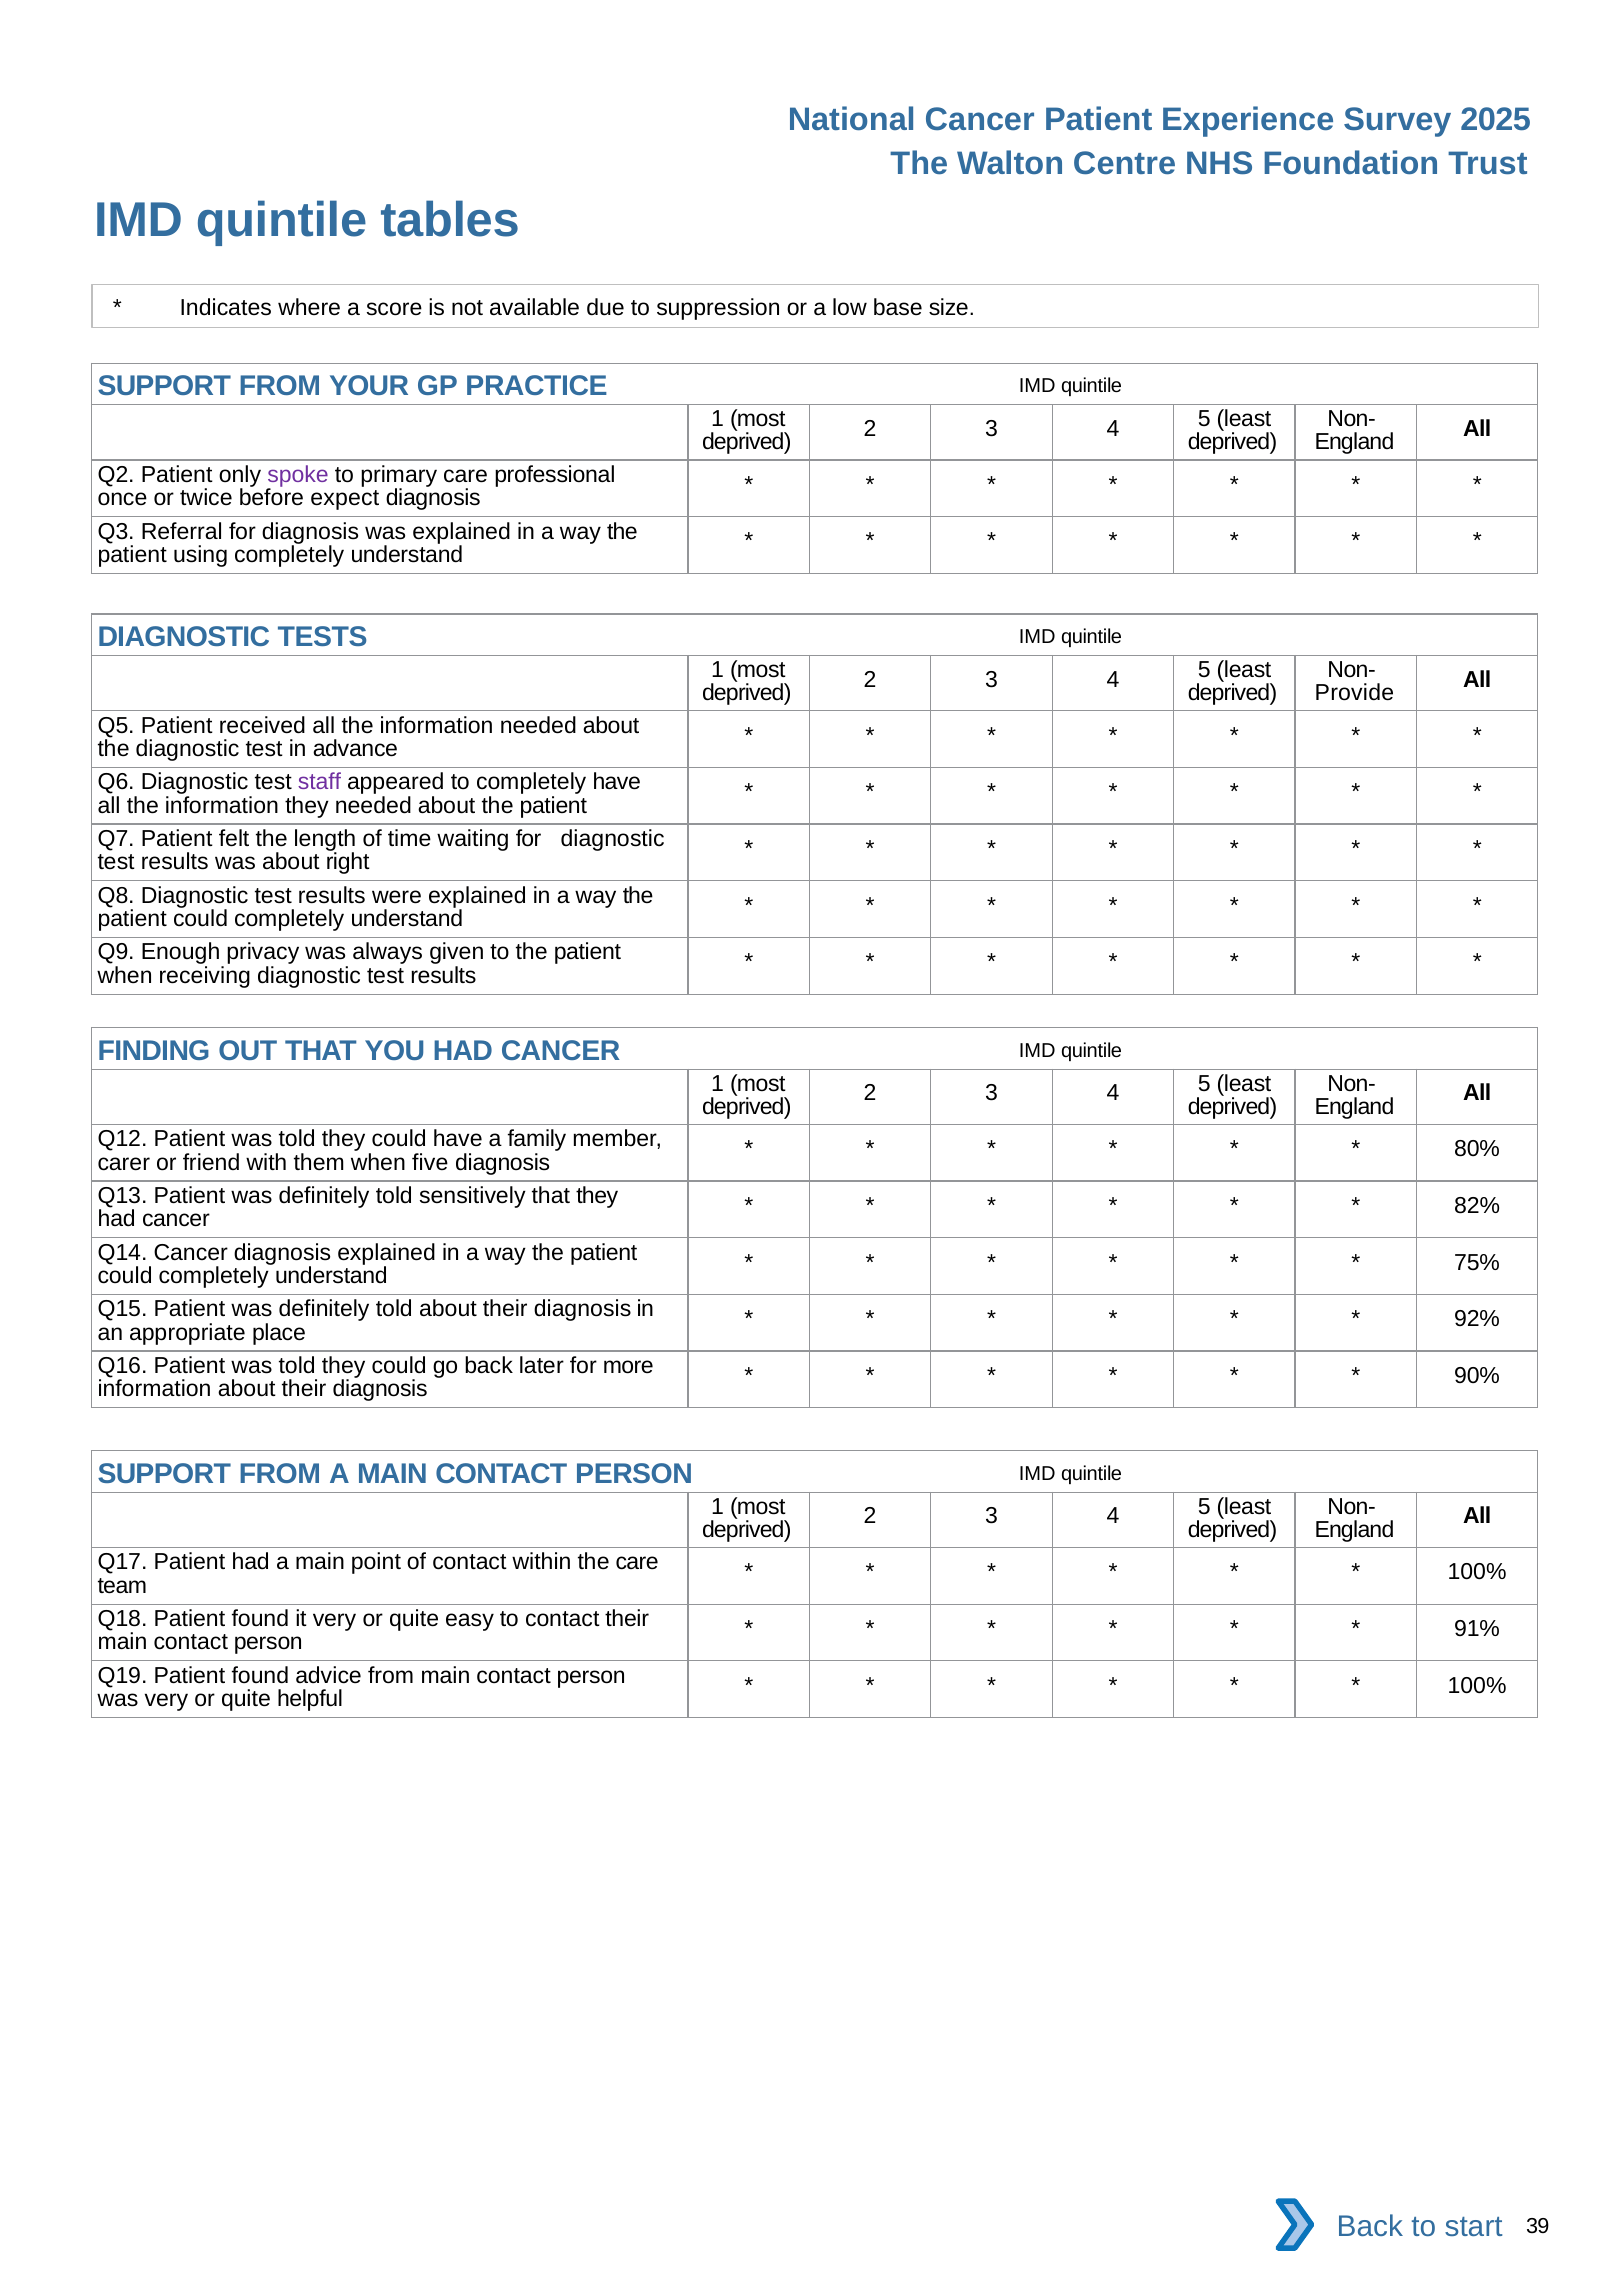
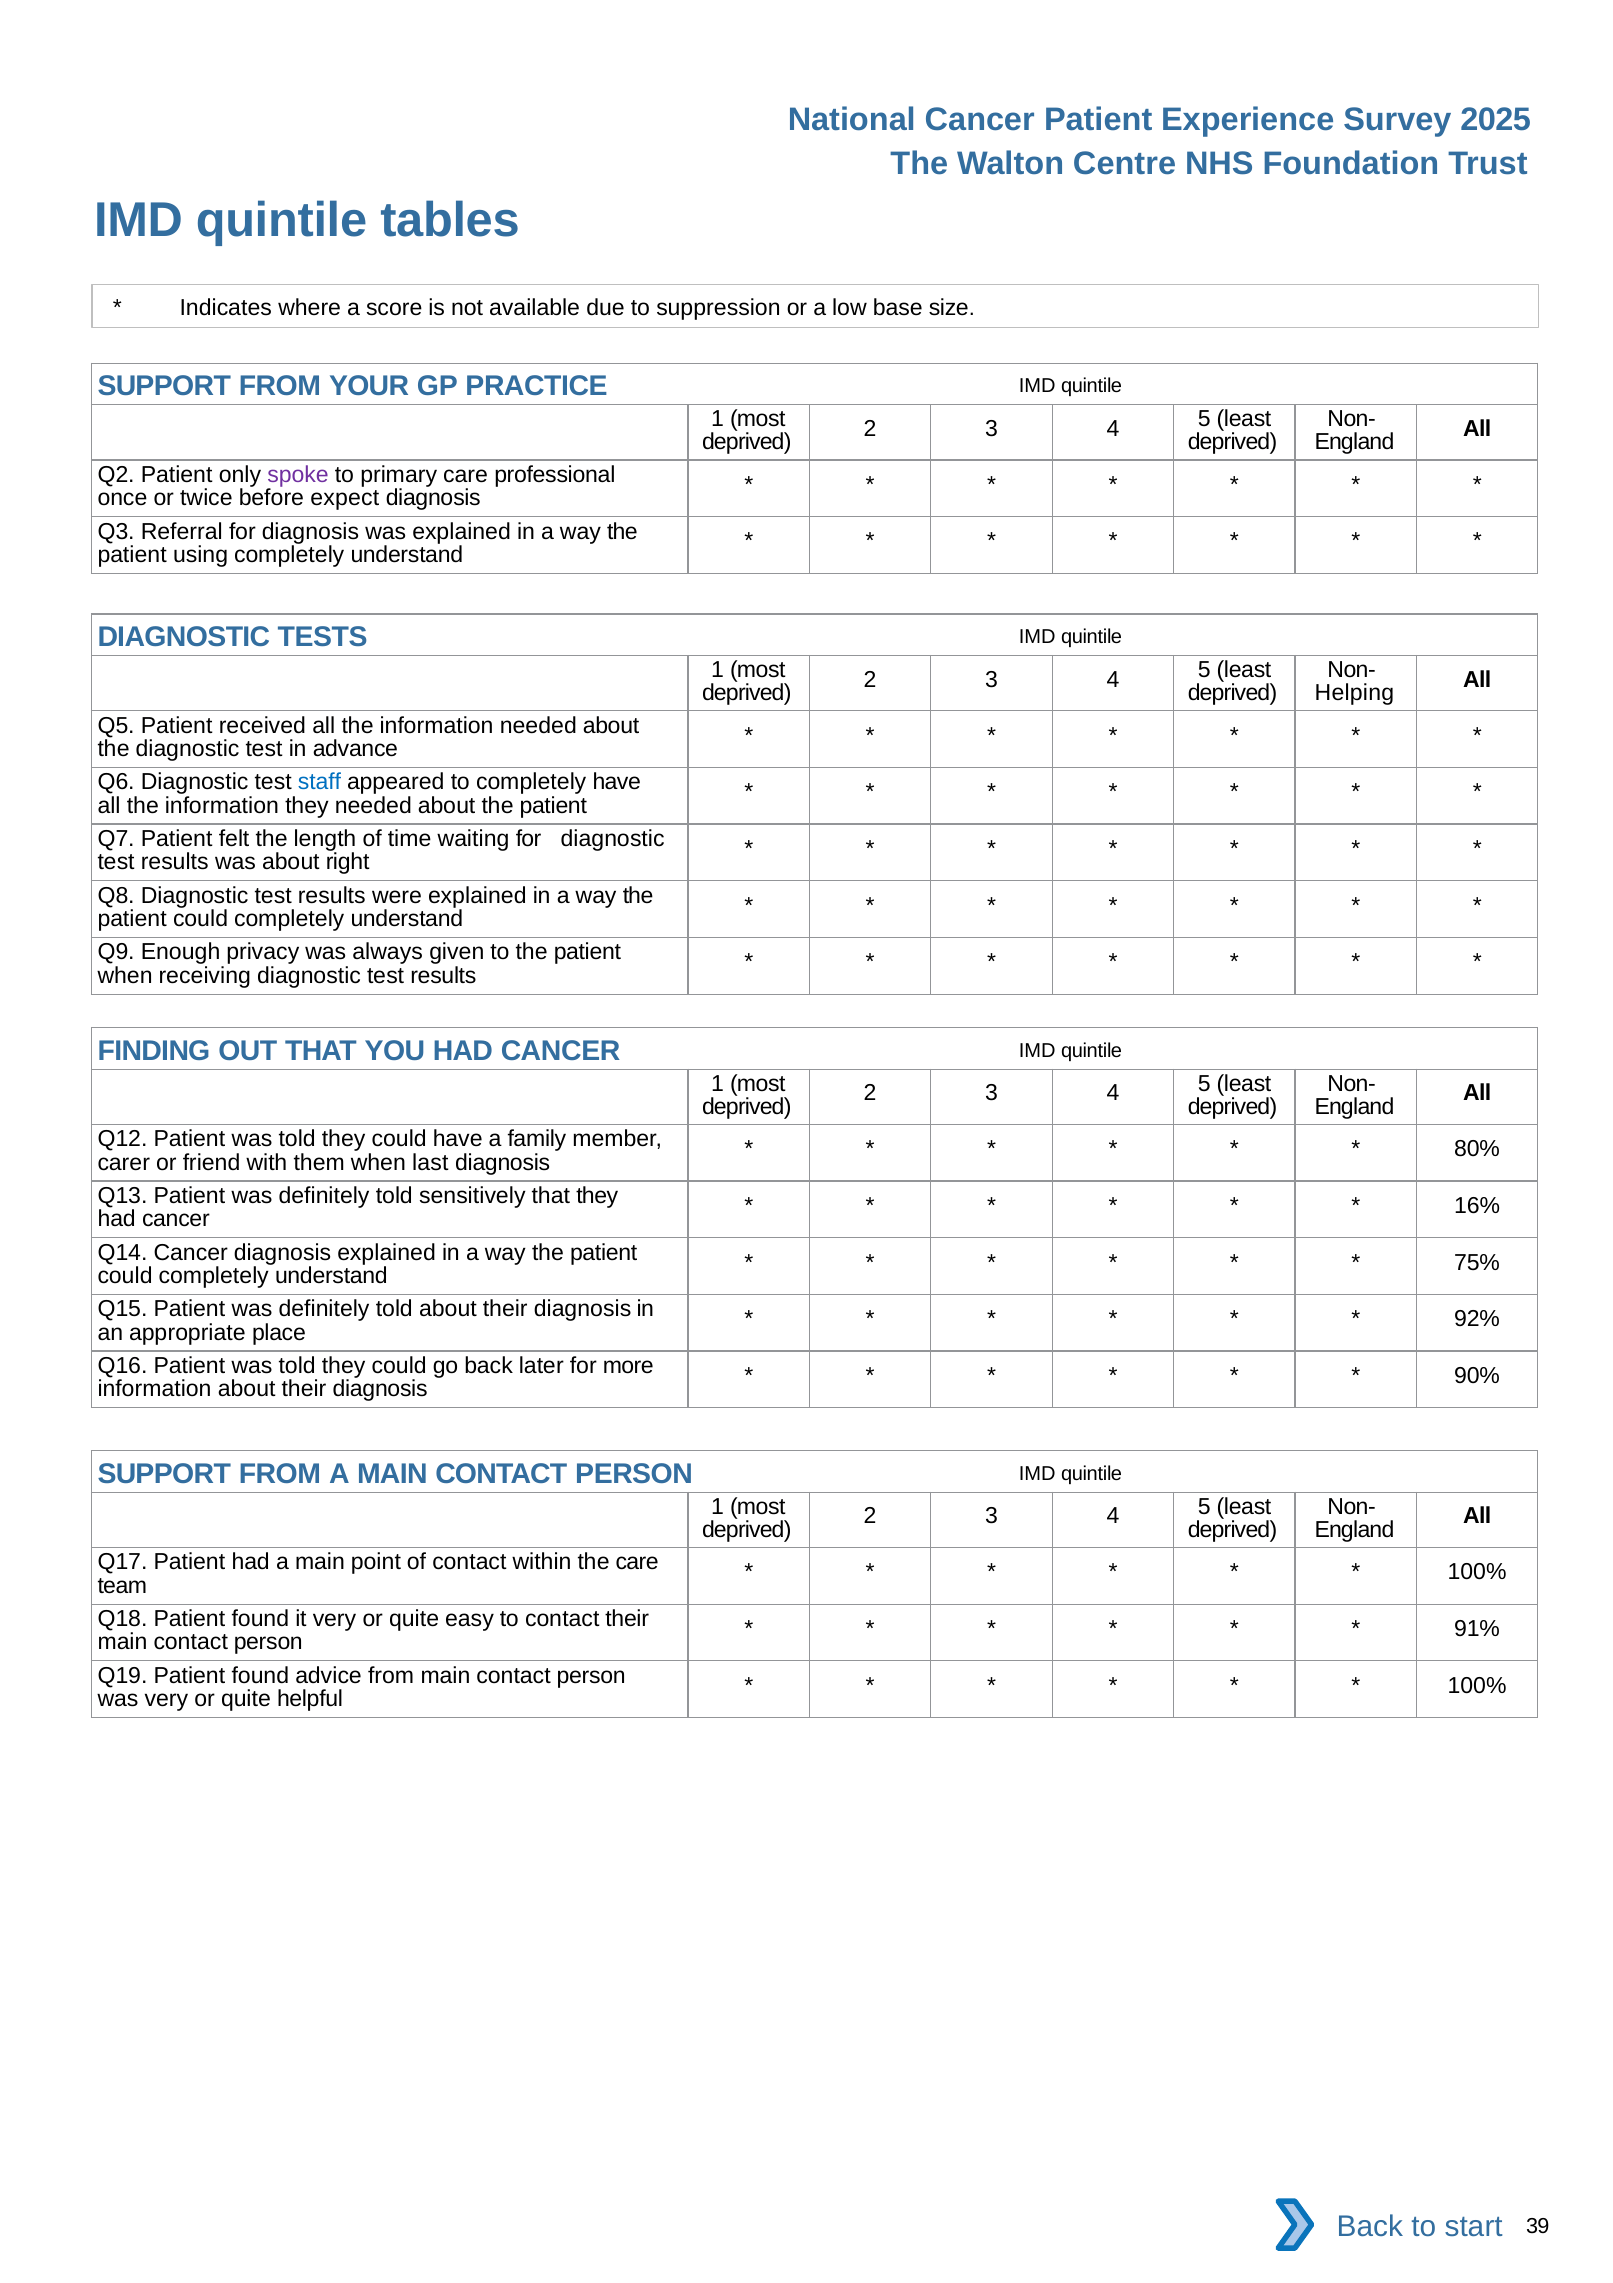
Provide: Provide -> Helping
staff colour: purple -> blue
five: five -> last
82%: 82% -> 16%
